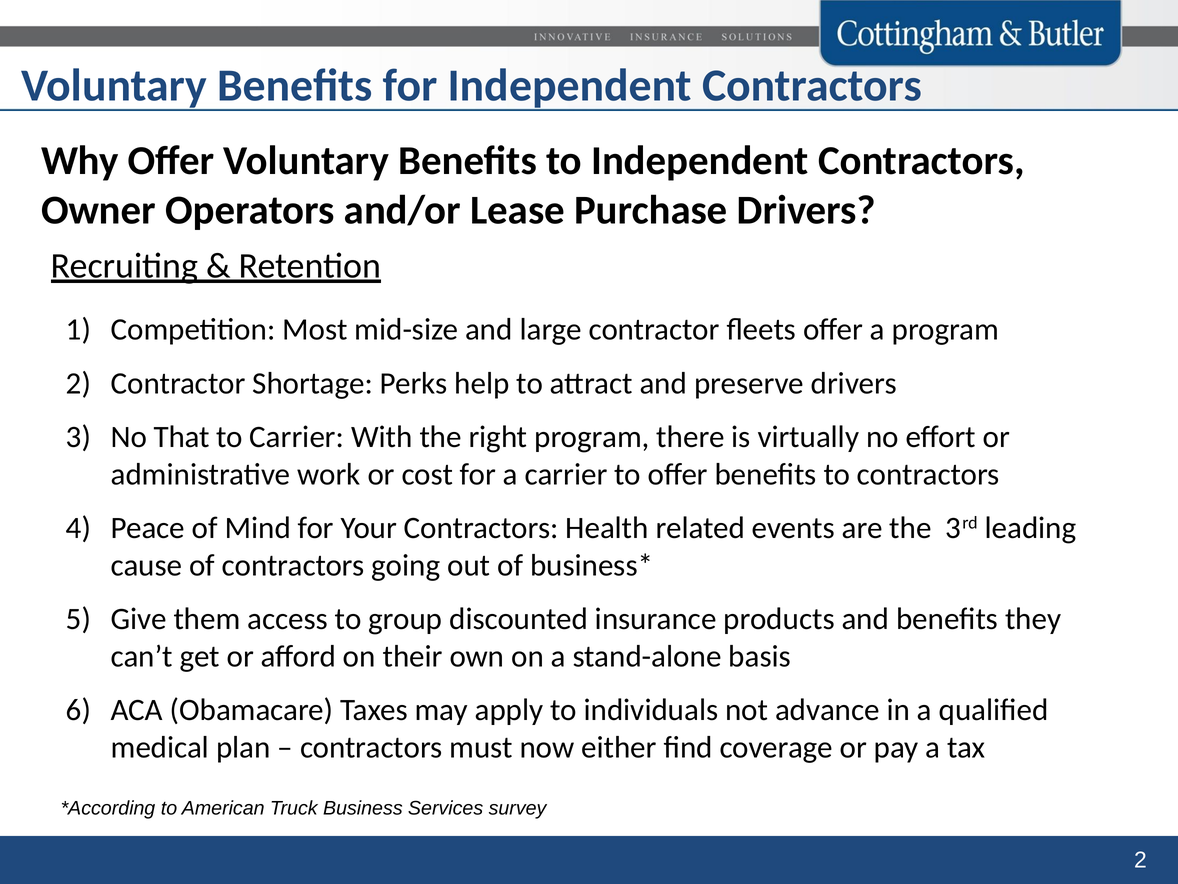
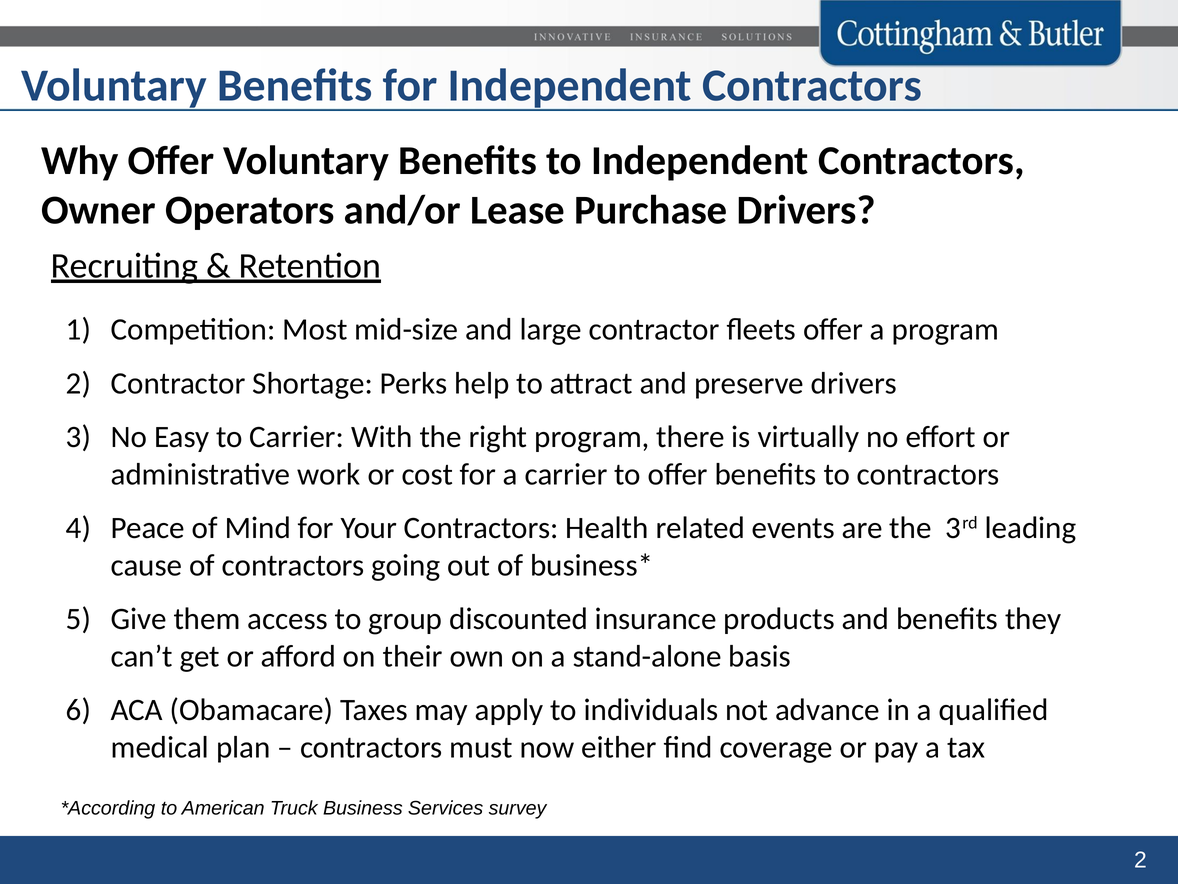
That: That -> Easy
